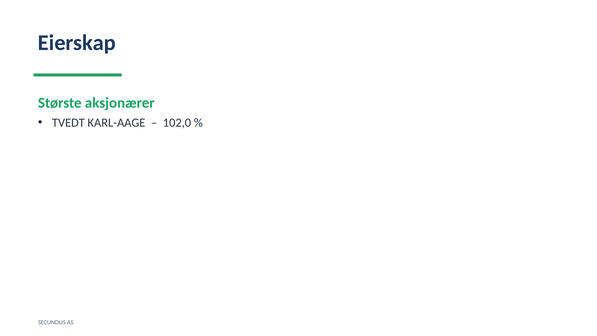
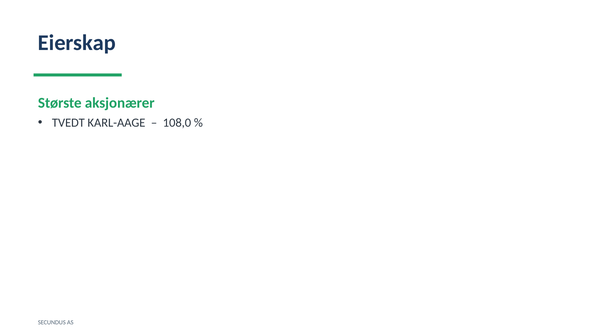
102,0: 102,0 -> 108,0
